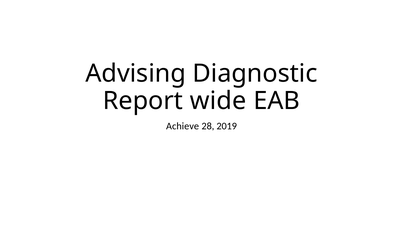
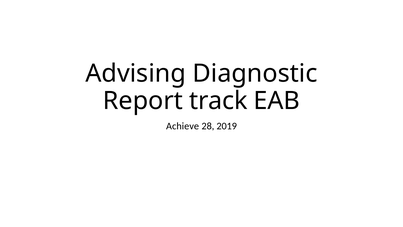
wide: wide -> track
